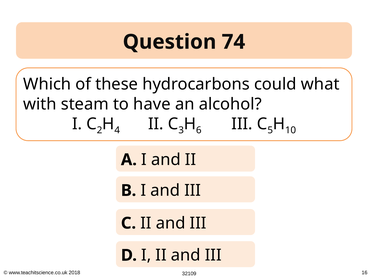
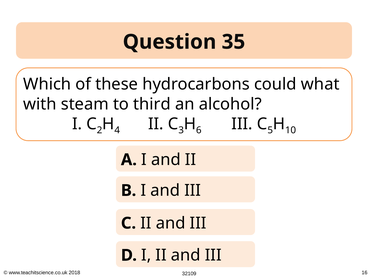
74: 74 -> 35
have: have -> third
